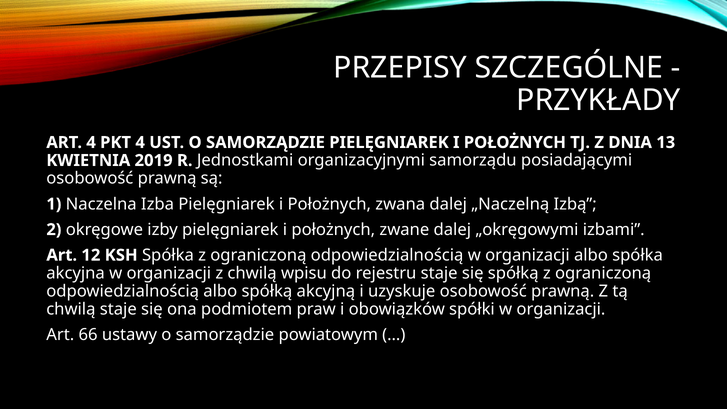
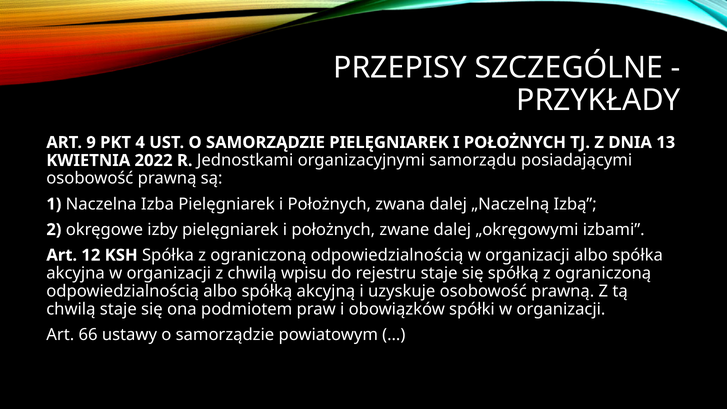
ART 4: 4 -> 9
2019: 2019 -> 2022
